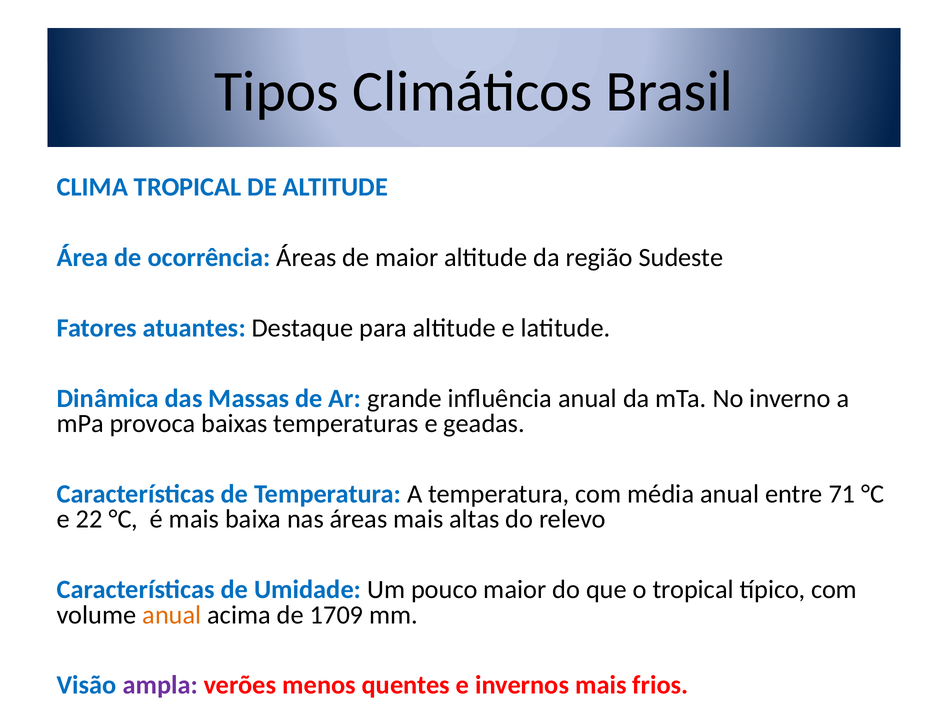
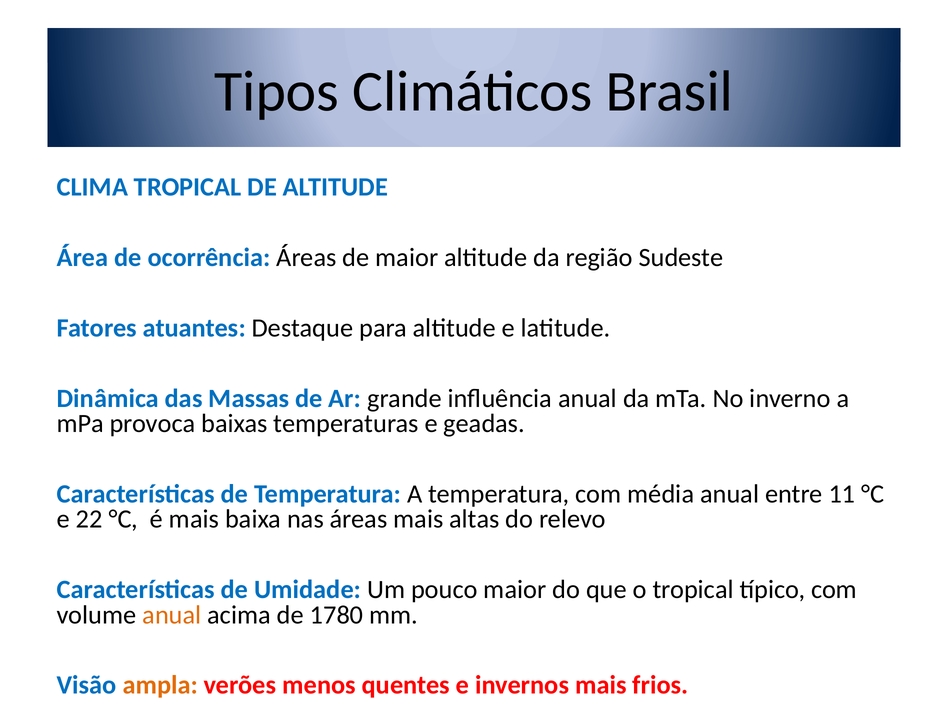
71: 71 -> 11
1709: 1709 -> 1780
ampla colour: purple -> orange
